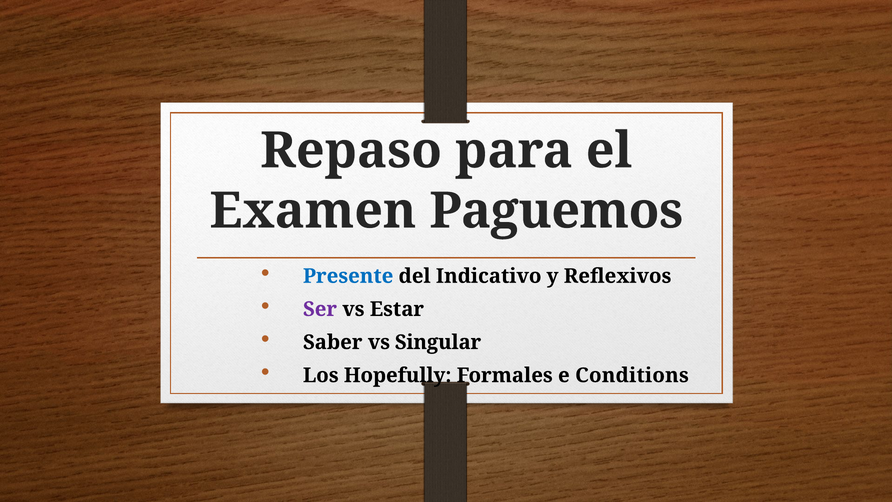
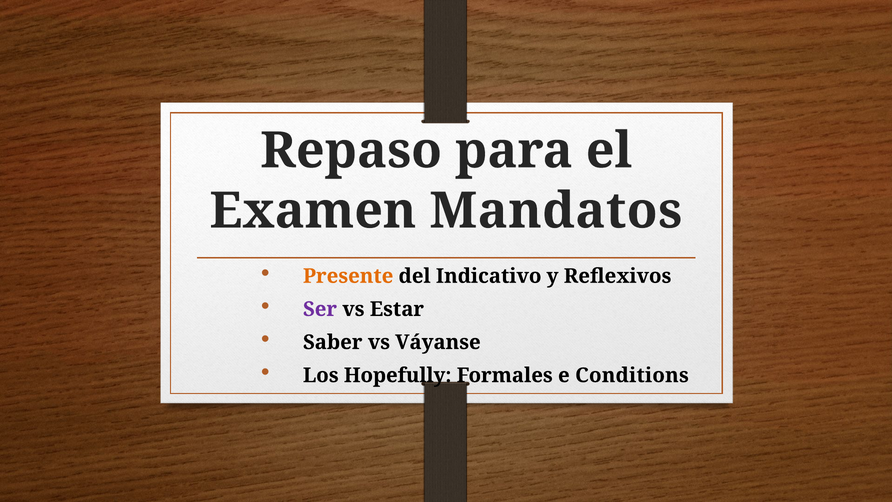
Paguemos: Paguemos -> Mandatos
Presente colour: blue -> orange
Singular: Singular -> Váyanse
